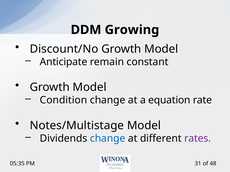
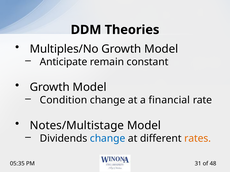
Growing: Growing -> Theories
Discount/No: Discount/No -> Multiples/No
equation: equation -> financial
rates colour: purple -> orange
